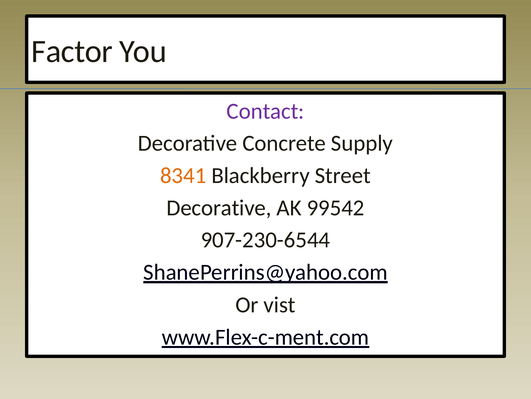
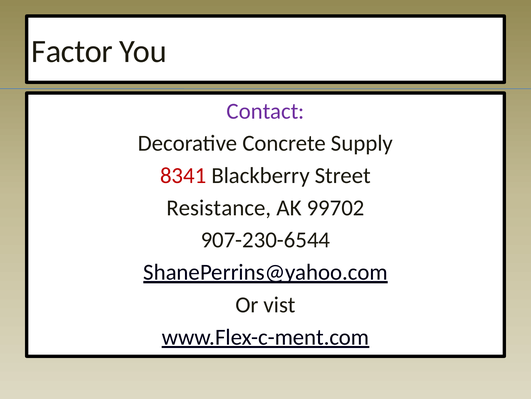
8341 colour: orange -> red
Decorative at (219, 207): Decorative -> Resistance
99542: 99542 -> 99702
